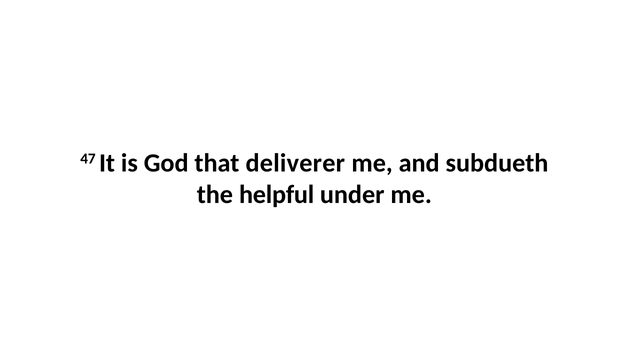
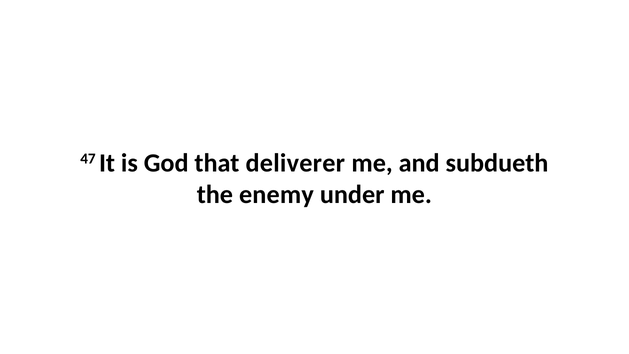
helpful: helpful -> enemy
